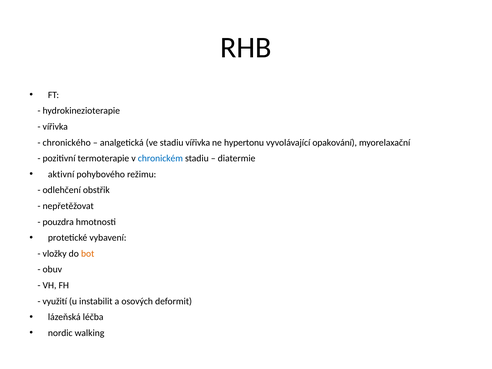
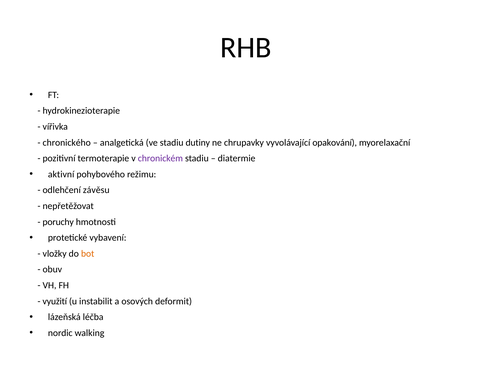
stadiu vířivka: vířivka -> dutiny
hypertonu: hypertonu -> chrupavky
chronickém colour: blue -> purple
obstřik: obstřik -> závěsu
pouzdra: pouzdra -> poruchy
